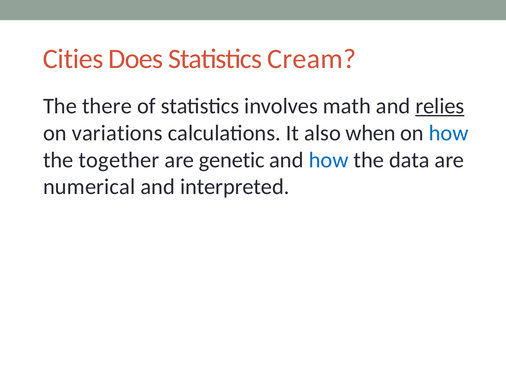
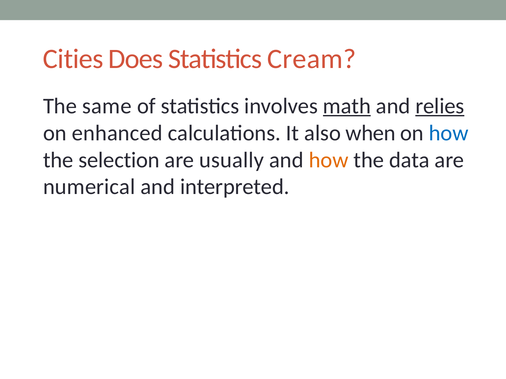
there: there -> same
math underline: none -> present
variations: variations -> enhanced
together: together -> selection
genetic: genetic -> usually
how at (329, 160) colour: blue -> orange
